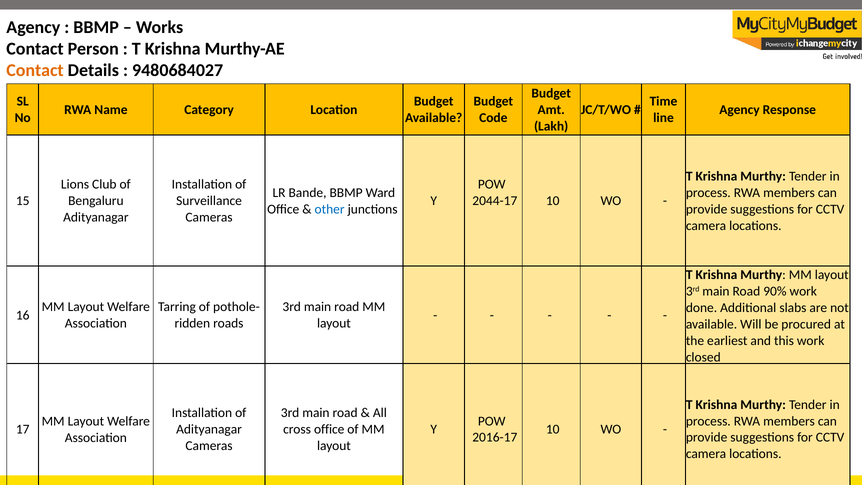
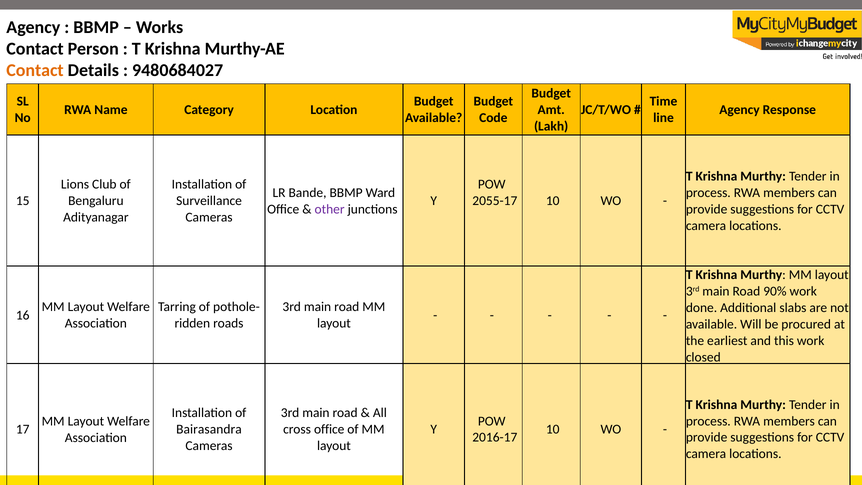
2044-17: 2044-17 -> 2055-17
other colour: blue -> purple
Adityanagar at (209, 429): Adityanagar -> Bairasandra
